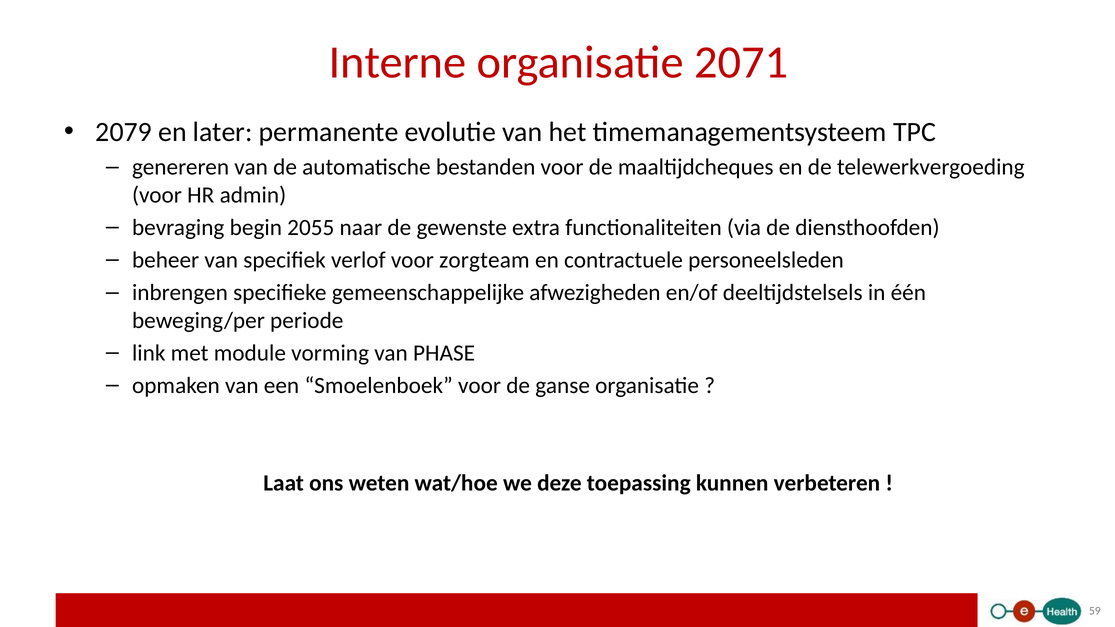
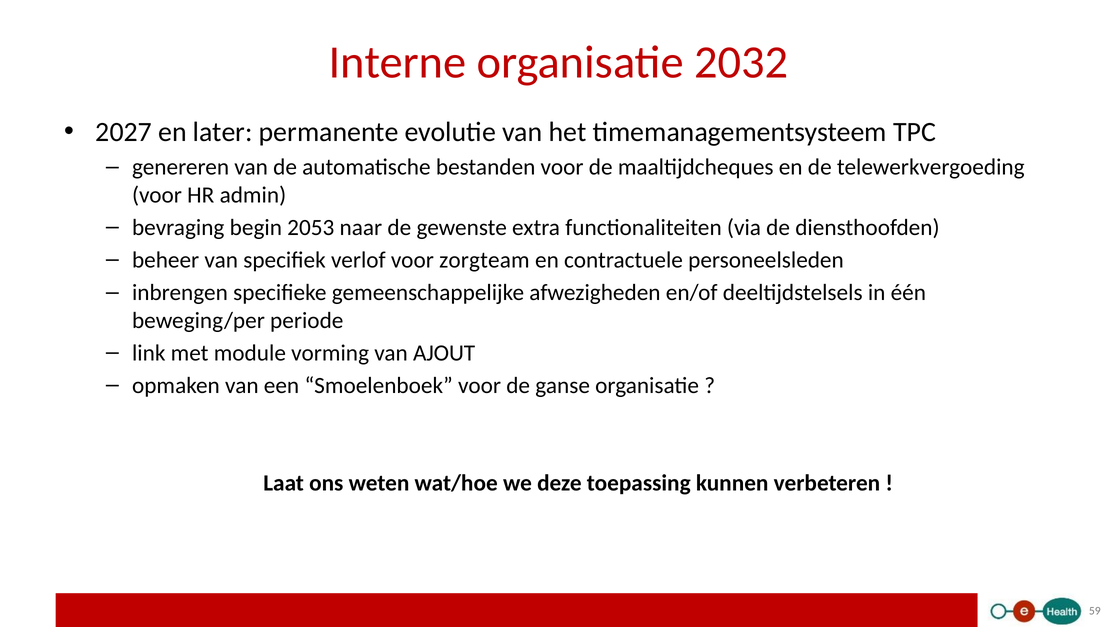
2071: 2071 -> 2032
2079: 2079 -> 2027
2055: 2055 -> 2053
PHASE: PHASE -> AJOUT
